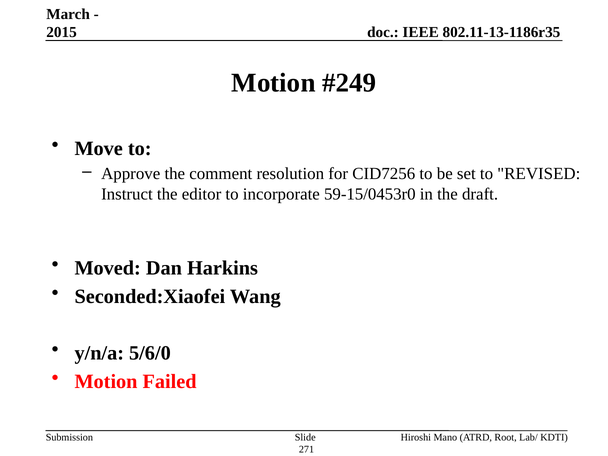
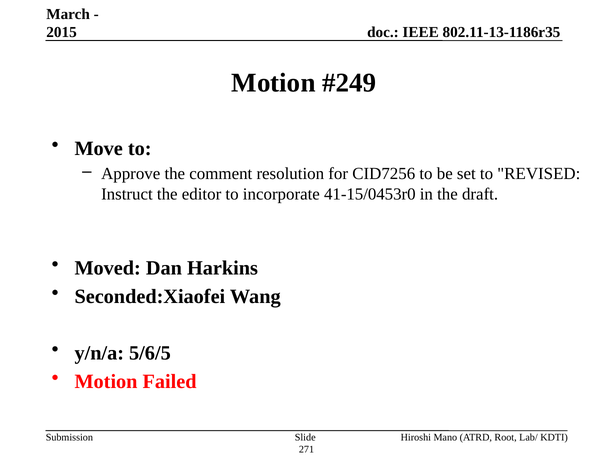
59-15/0453r0: 59-15/0453r0 -> 41-15/0453r0
5/6/0: 5/6/0 -> 5/6/5
